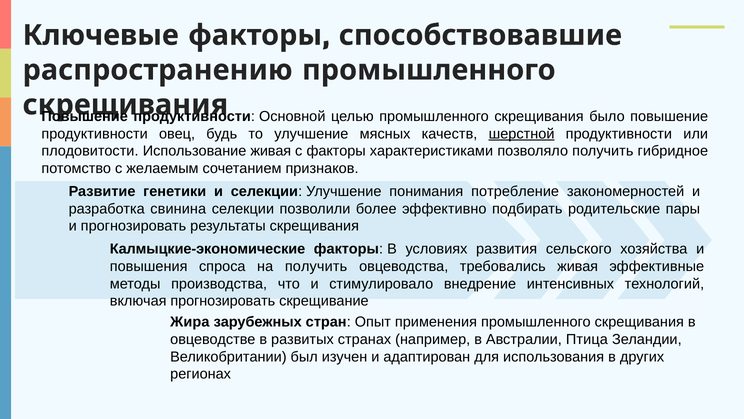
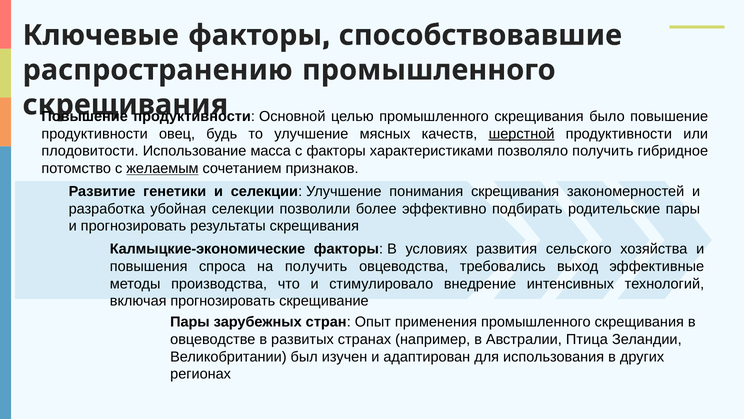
Использование живая: живая -> масса
желаемым underline: none -> present
понимания потребление: потребление -> скрещивания
свинина: свинина -> убойная
требовались живая: живая -> выход
Жира at (190, 322): Жира -> Пары
